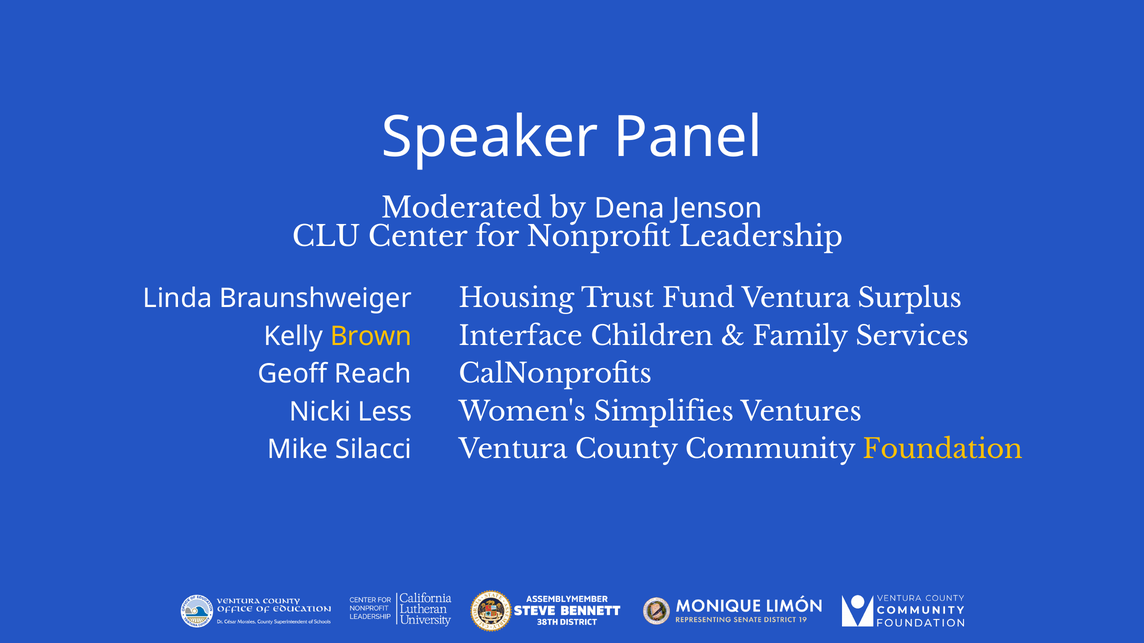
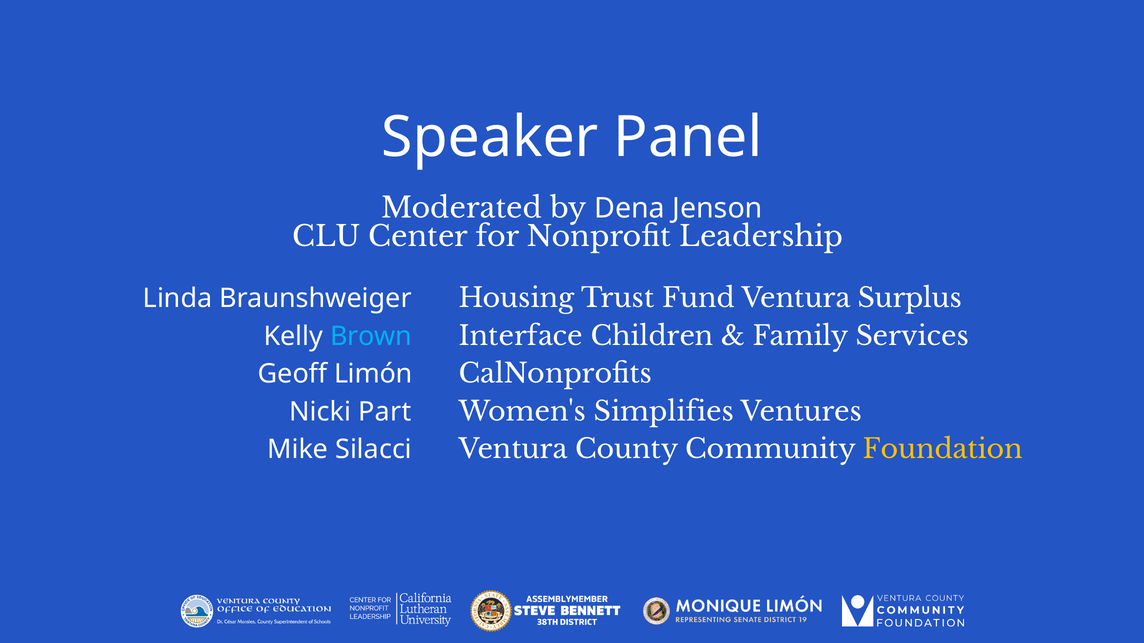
Brown colour: yellow -> light blue
Reach: Reach -> Limón
Less: Less -> Part
